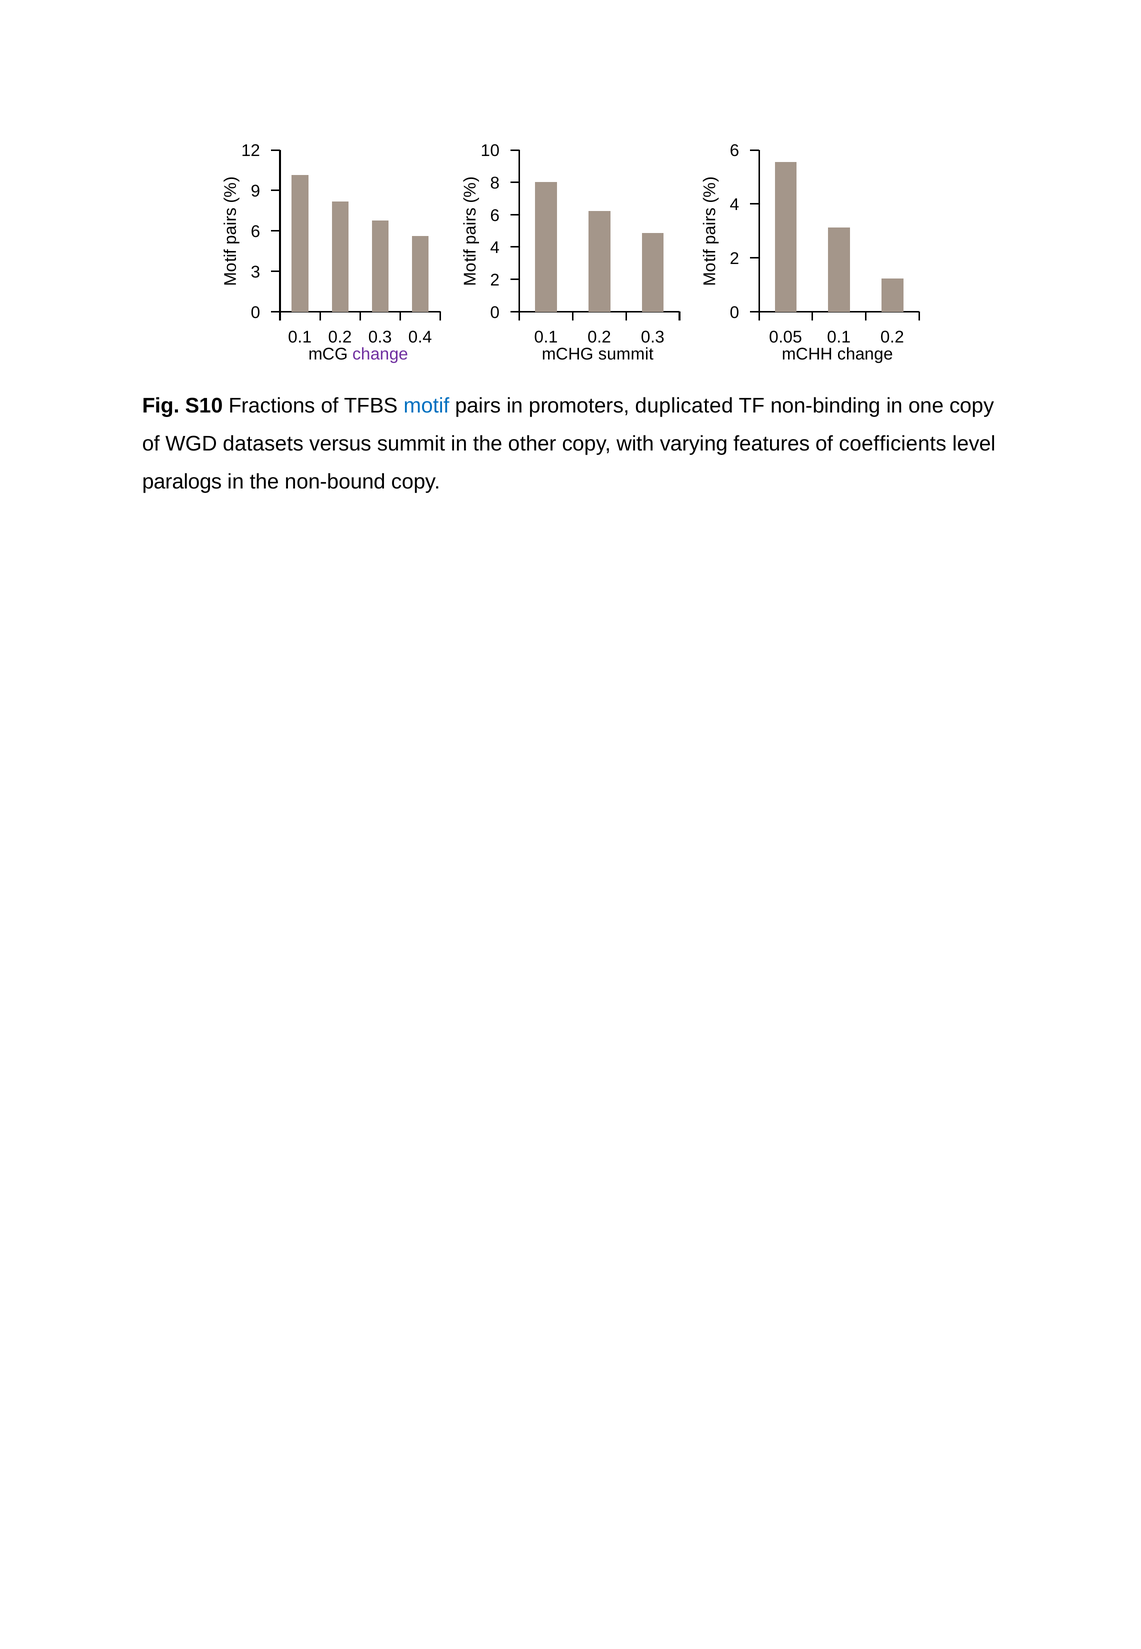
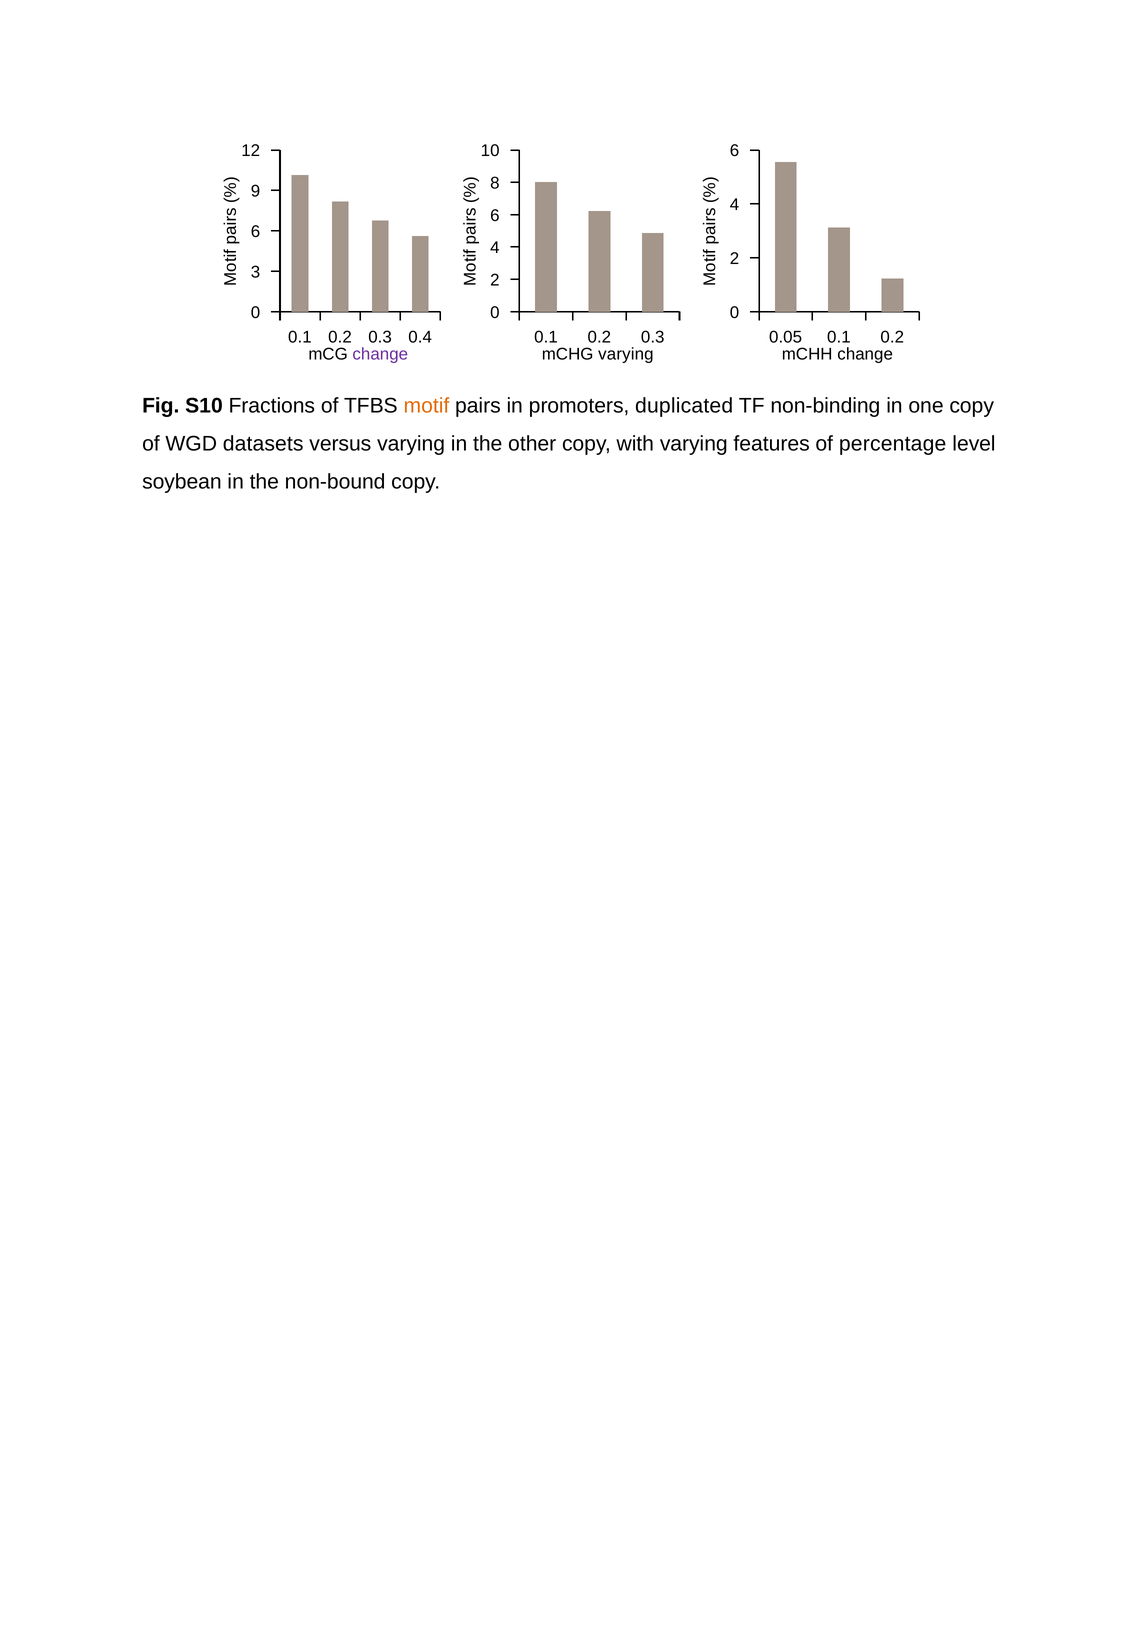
mCHG summit: summit -> varying
motif colour: blue -> orange
versus summit: summit -> varying
coefficients: coefficients -> percentage
paralogs: paralogs -> soybean
